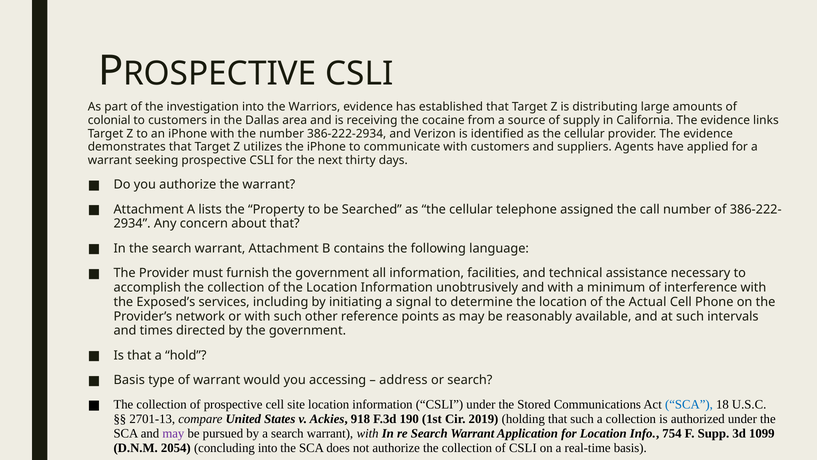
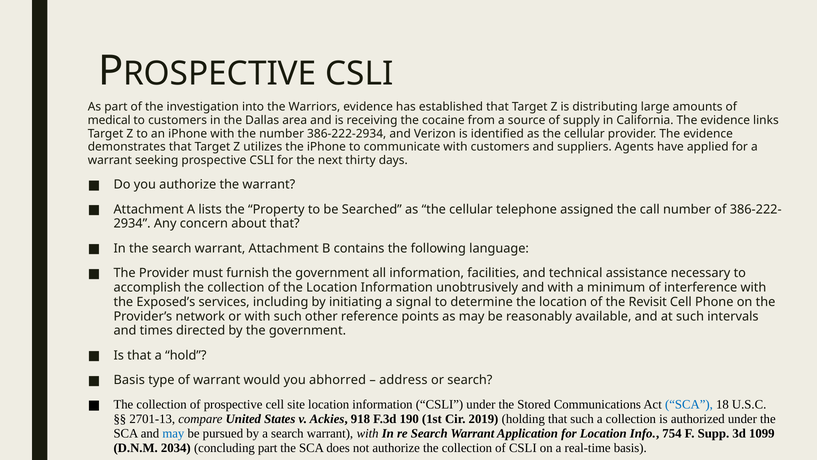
colonial: colonial -> medical
Actual: Actual -> Revisit
accessing: accessing -> abhorred
may at (173, 433) colour: purple -> blue
2054: 2054 -> 2034
concluding into: into -> part
